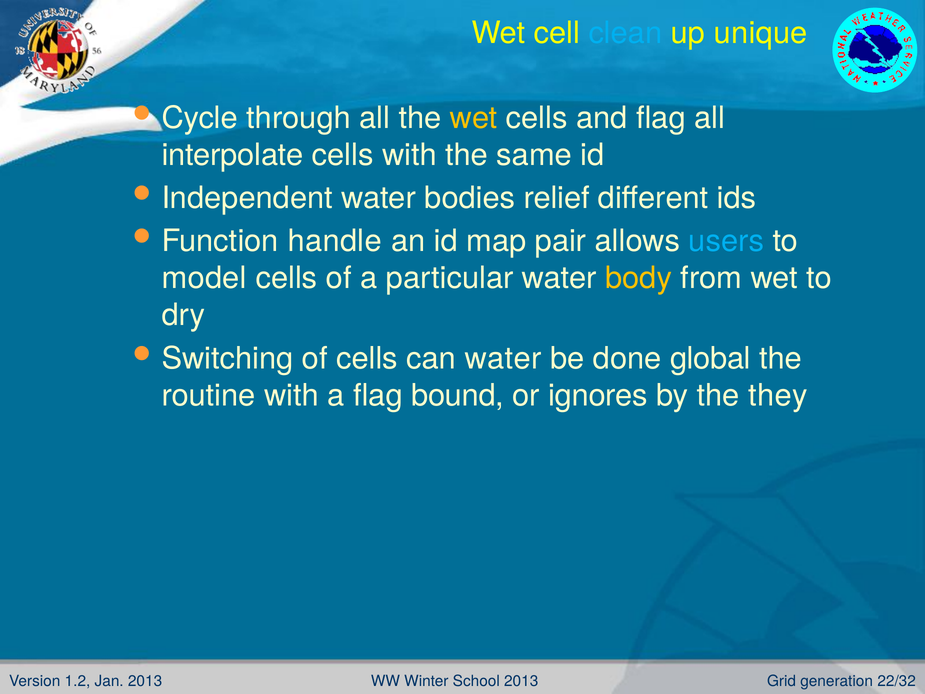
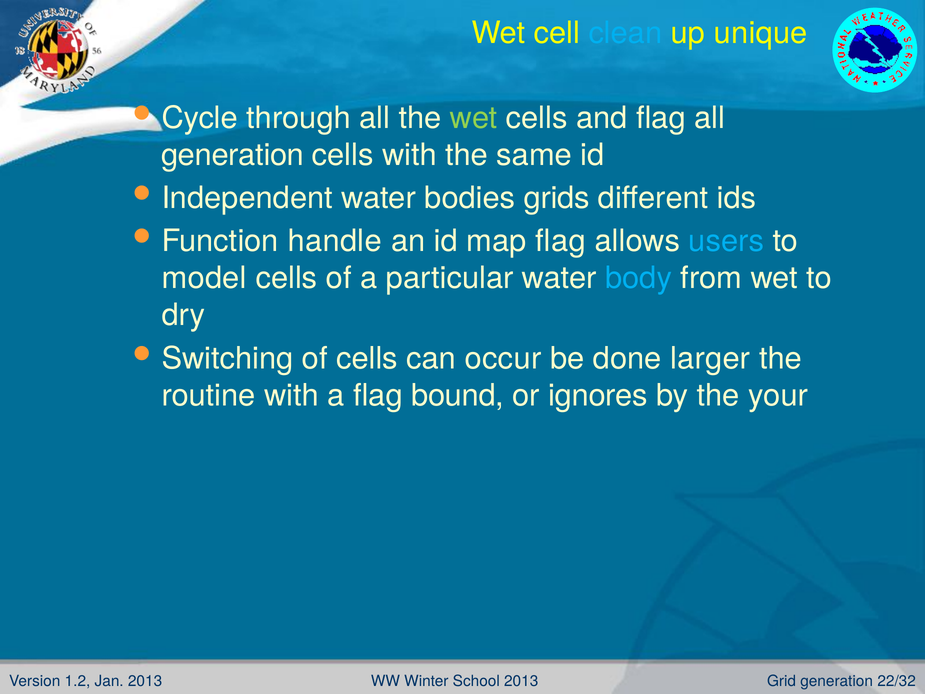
wet at (474, 118) colour: yellow -> light green
interpolate at (233, 155): interpolate -> generation
relief: relief -> grids
map pair: pair -> flag
body colour: yellow -> light blue
can water: water -> occur
global: global -> larger
they: they -> your
